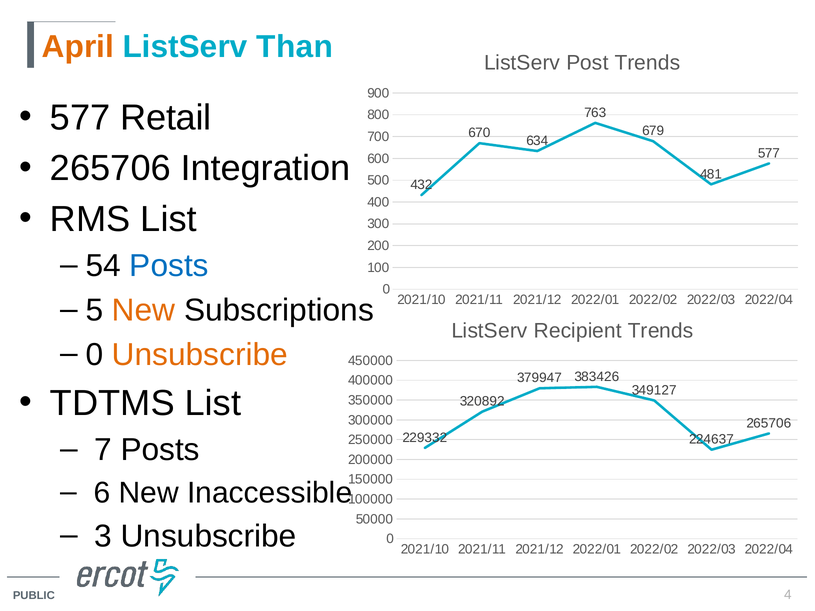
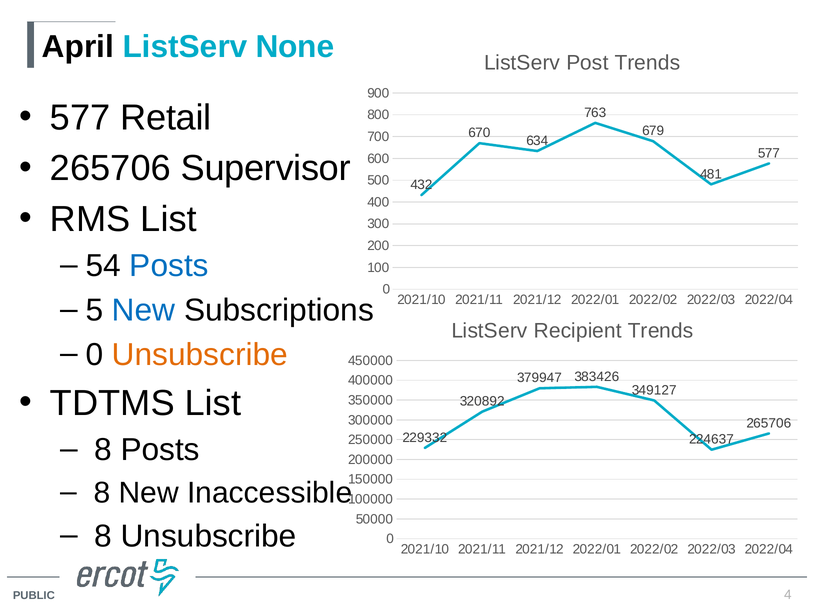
April colour: orange -> black
Than: Than -> None
Integration: Integration -> Supervisor
New at (144, 311) colour: orange -> blue
7 at (103, 450): 7 -> 8
6 at (102, 493): 6 -> 8
3 at (103, 536): 3 -> 8
